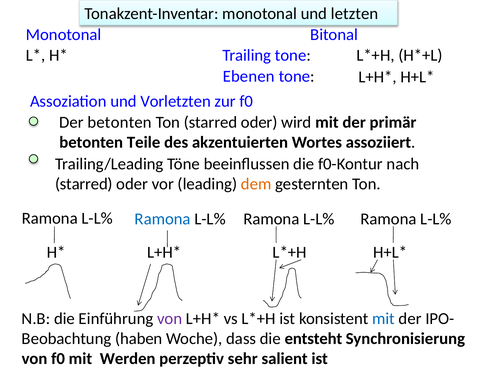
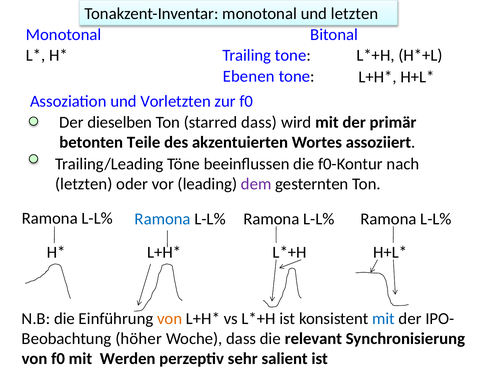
Der betonten: betonten -> dieselben
Ton starred oder: oder -> dass
starred at (84, 184): starred -> letzten
dem colour: orange -> purple
von at (170, 319) colour: purple -> orange
haben: haben -> höher
entsteht: entsteht -> relevant
